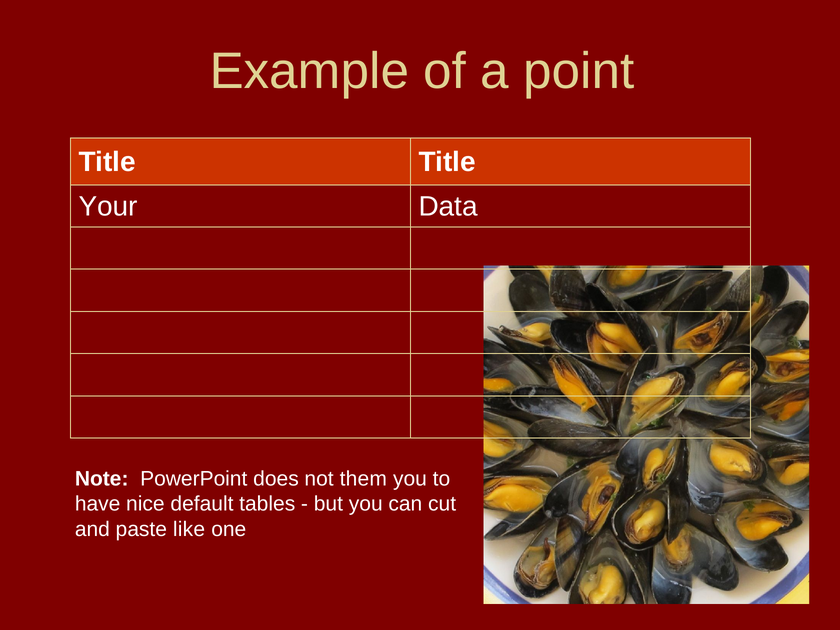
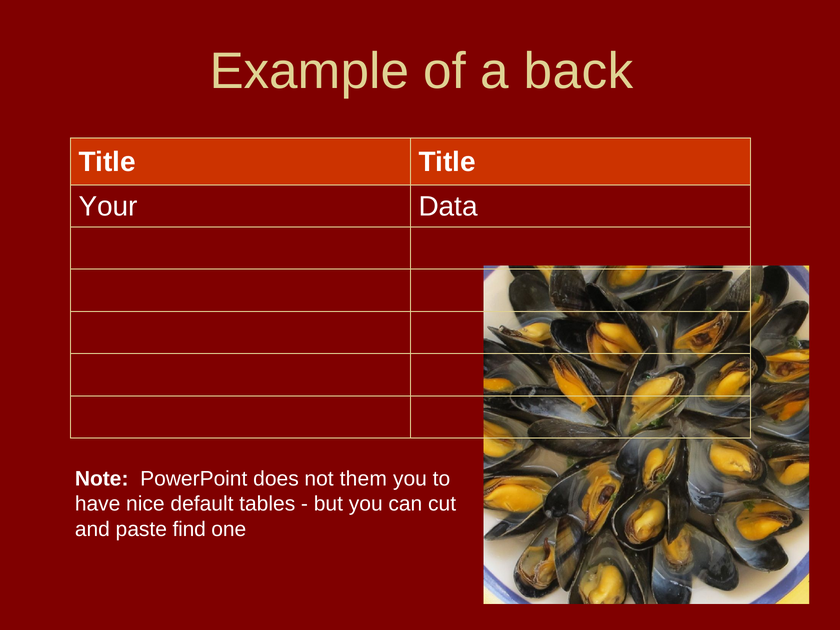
point: point -> back
like: like -> find
